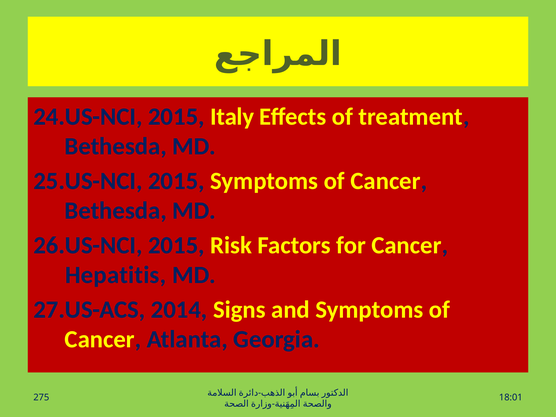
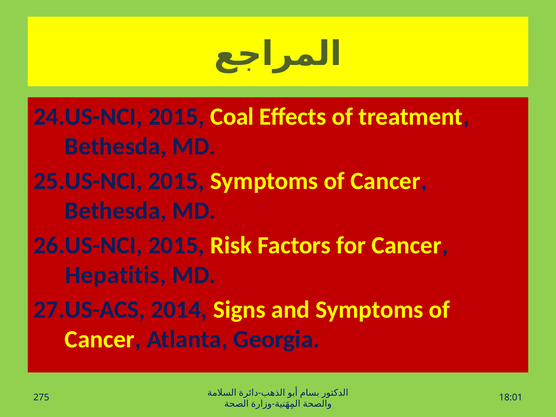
Italy: Italy -> Coal
